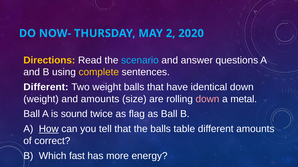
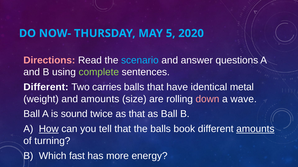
2: 2 -> 5
Directions colour: yellow -> pink
complete colour: yellow -> light green
Two weight: weight -> carries
identical down: down -> metal
metal: metal -> wave
as flag: flag -> that
table: table -> book
amounts at (255, 129) underline: none -> present
correct: correct -> turning
